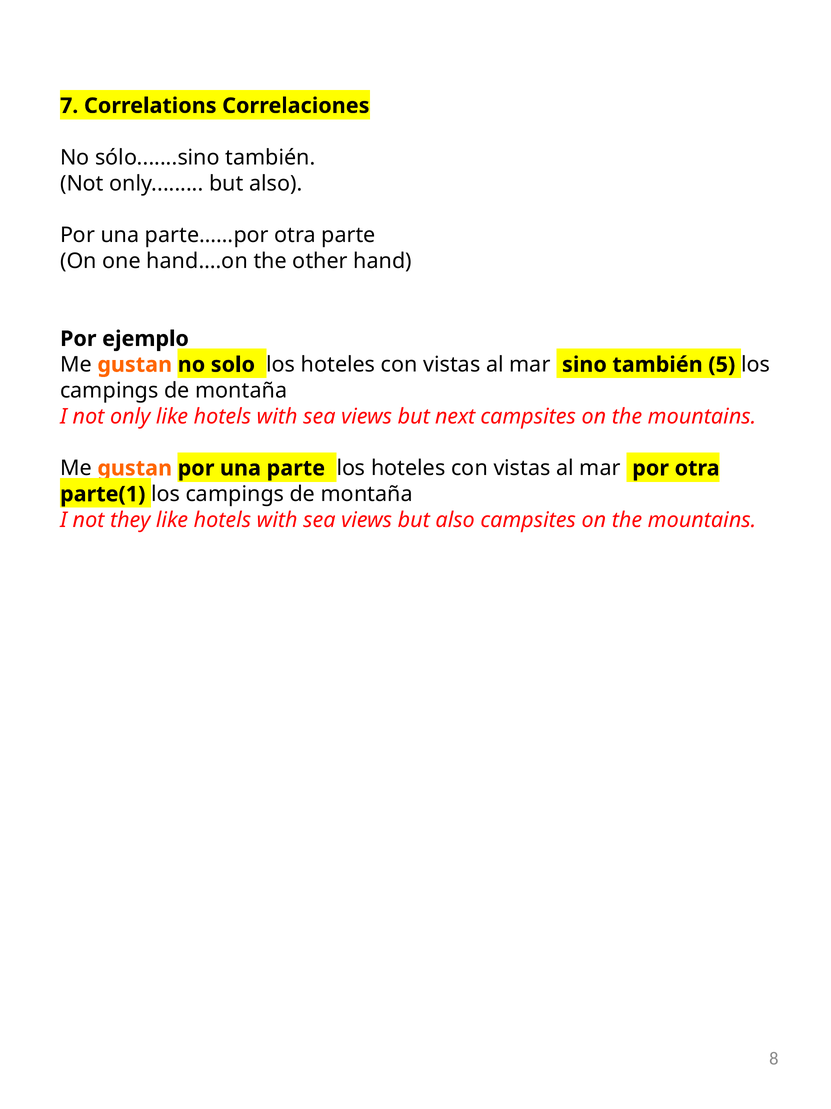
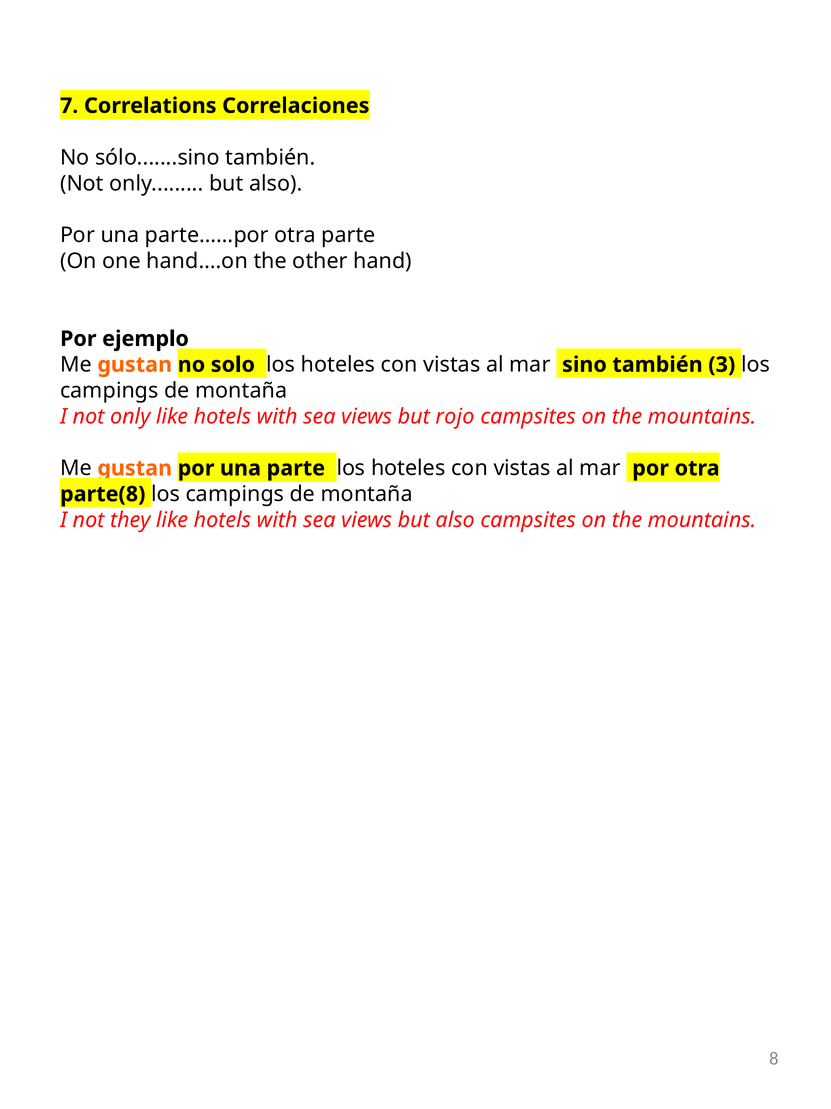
5: 5 -> 3
next: next -> rojo
parte(1: parte(1 -> parte(8
